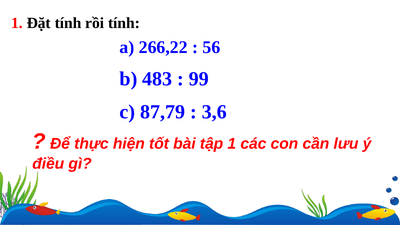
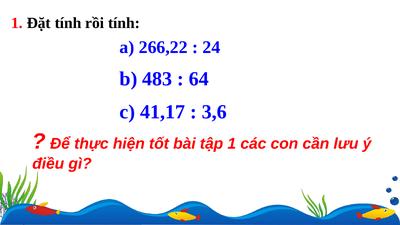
56: 56 -> 24
99: 99 -> 64
87,79: 87,79 -> 41,17
